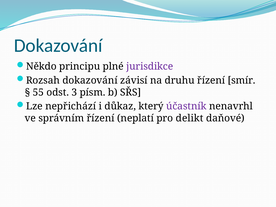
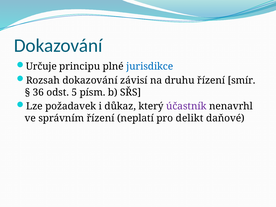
Někdo: Někdo -> Určuje
jurisdikce colour: purple -> blue
55: 55 -> 36
3: 3 -> 5
nepřichází: nepřichází -> požadavek
